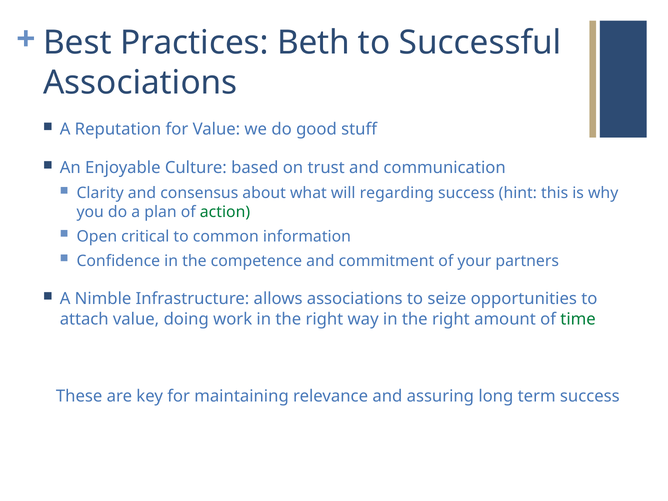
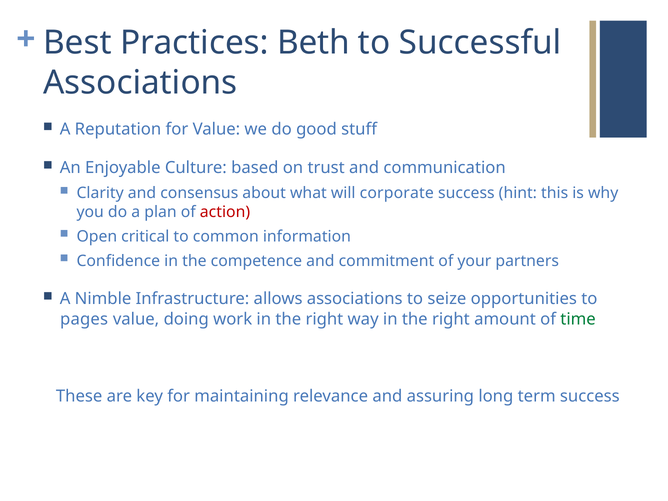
regarding: regarding -> corporate
action colour: green -> red
attach: attach -> pages
